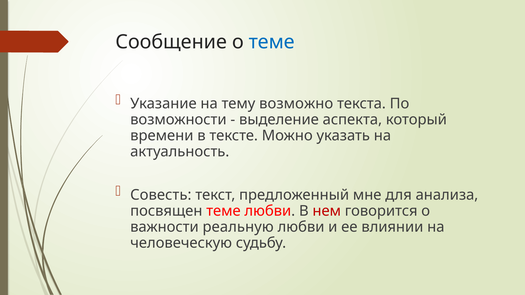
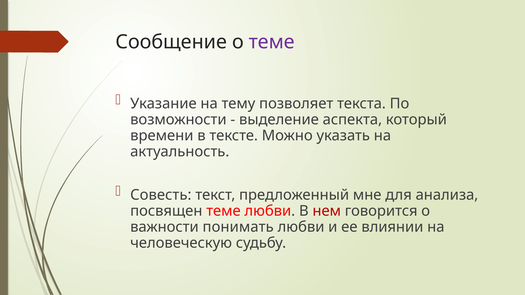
теме at (272, 42) colour: blue -> purple
возможно: возможно -> позволяет
реальную: реальную -> понимать
